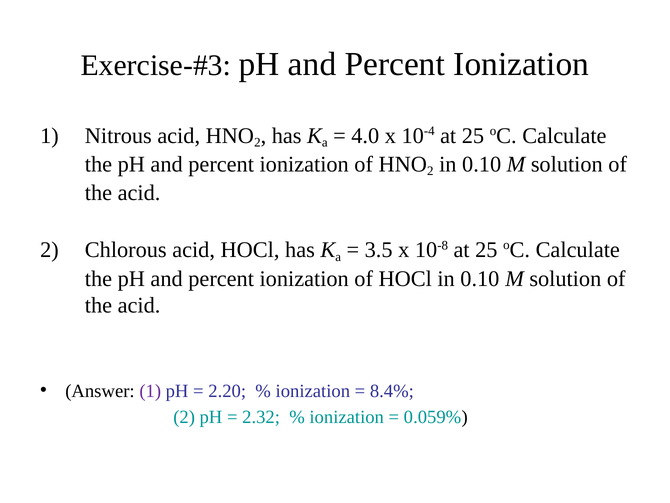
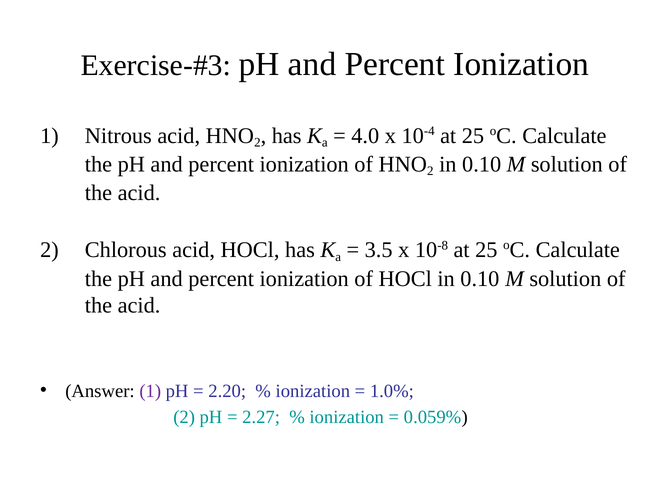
8.4%: 8.4% -> 1.0%
2.32: 2.32 -> 2.27
